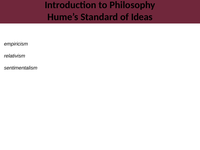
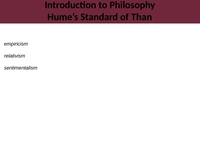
Ideas: Ideas -> Than
